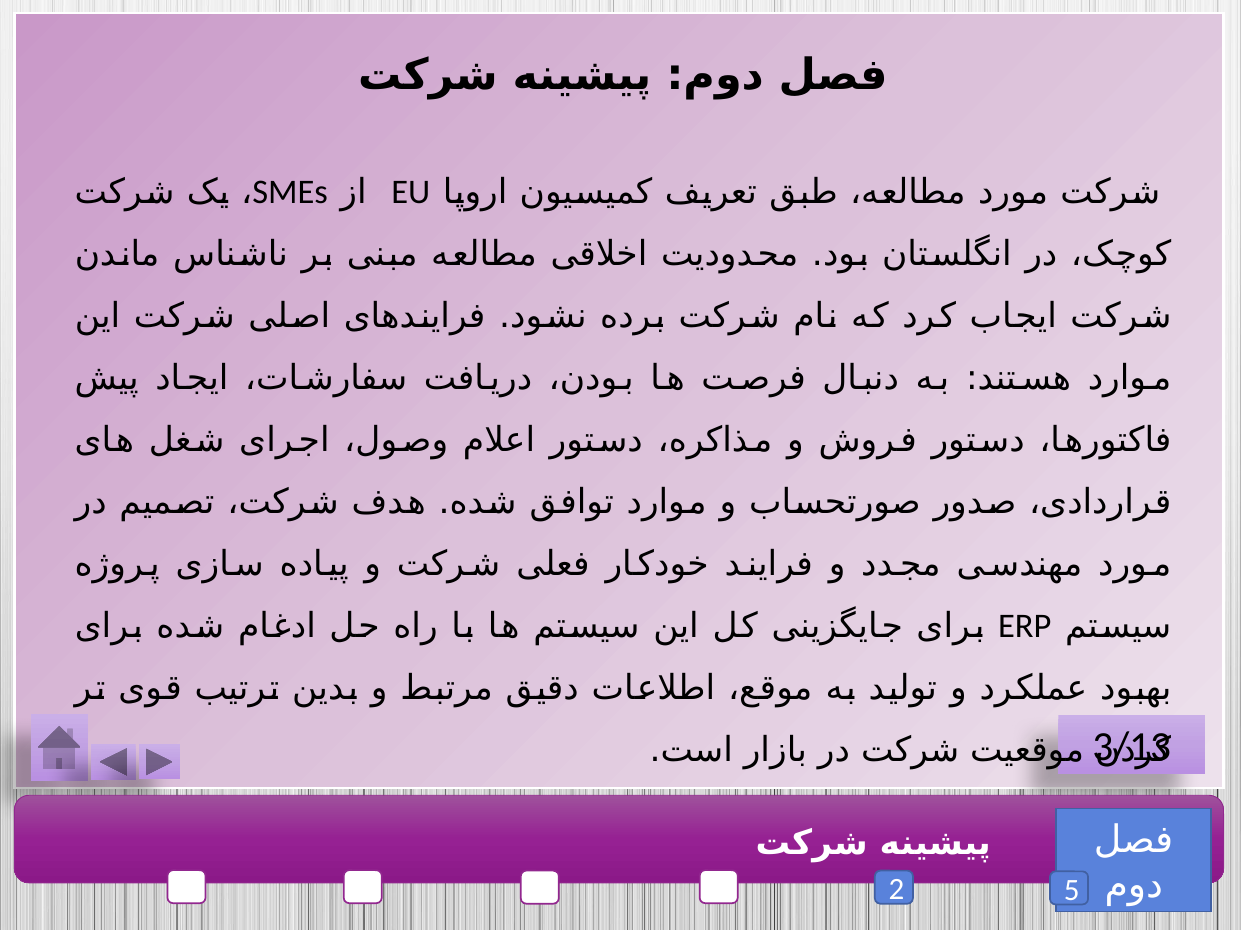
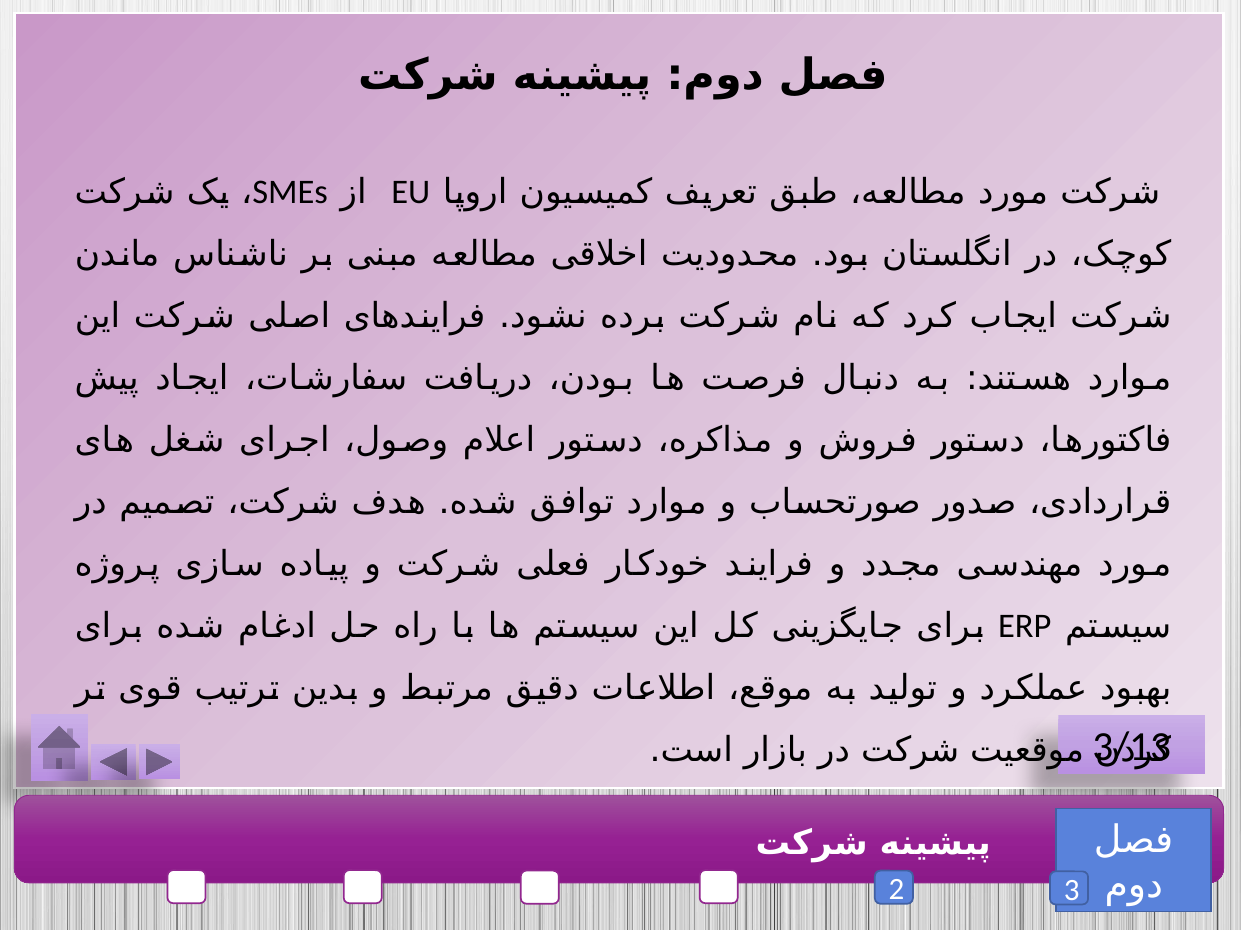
5: 5 -> 3
